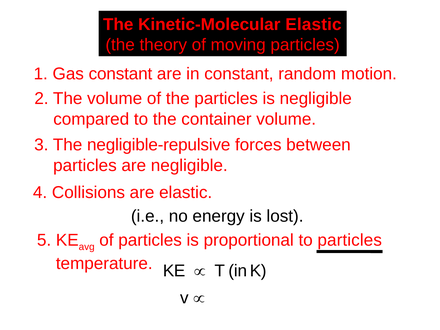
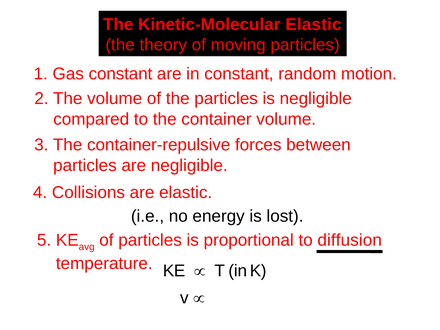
negligible-repulsive: negligible-repulsive -> container-repulsive
to particles: particles -> diffusion
